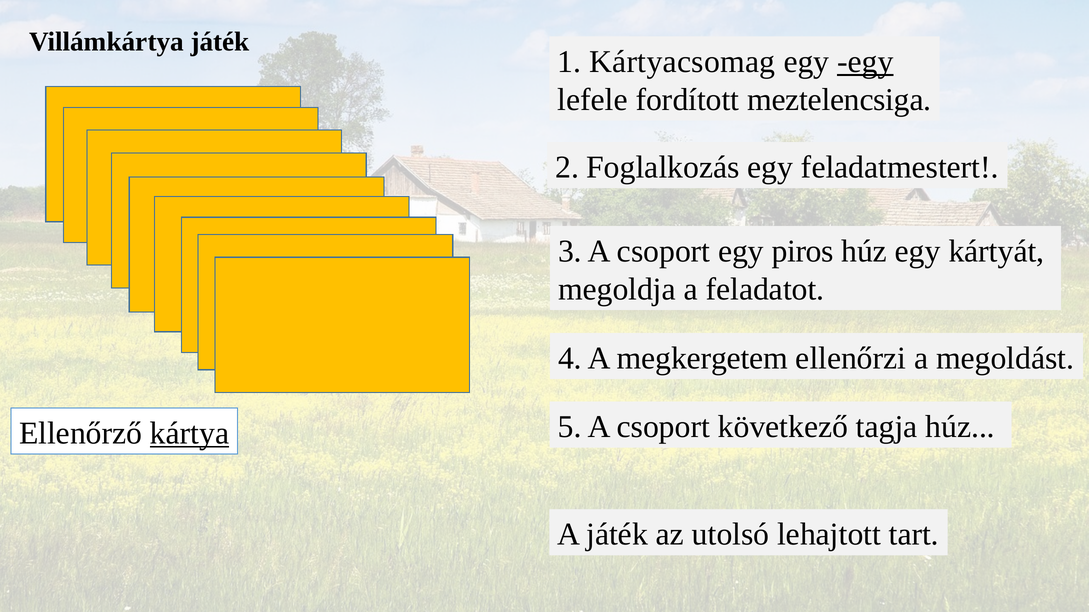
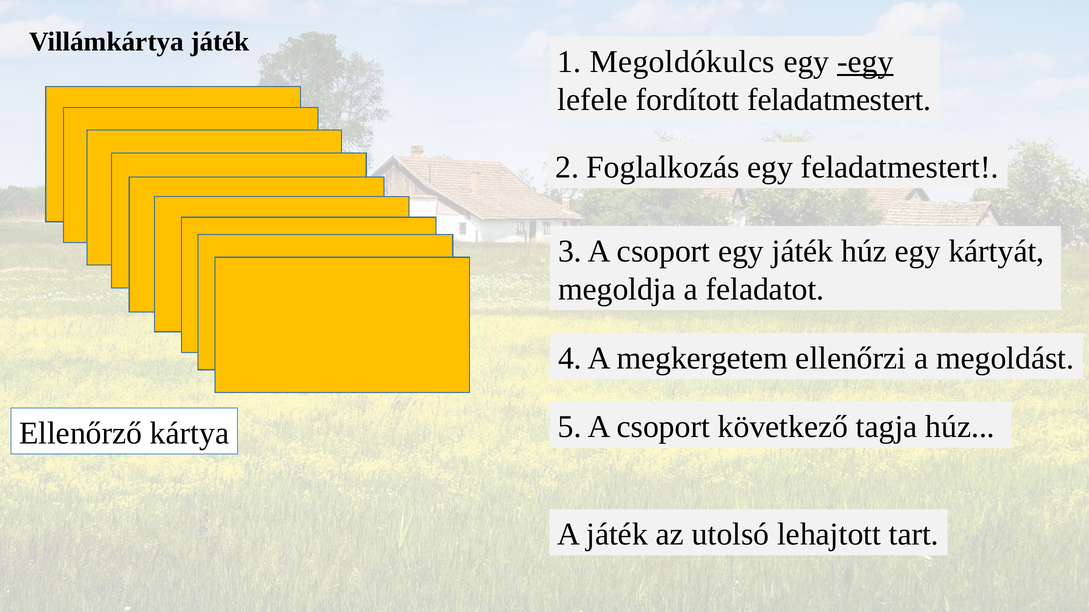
Kártyacsomag: Kártyacsomag -> Megoldókulcs
fordított meztelencsiga: meztelencsiga -> feladatmestert
egy piros: piros -> játék
kártya underline: present -> none
